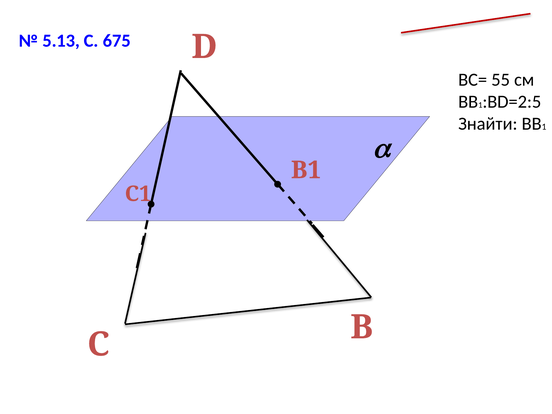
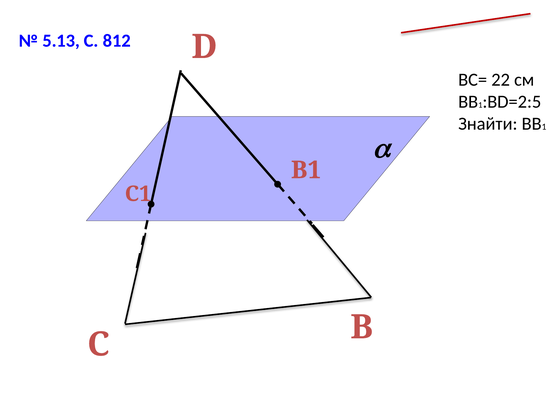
675: 675 -> 812
55: 55 -> 22
